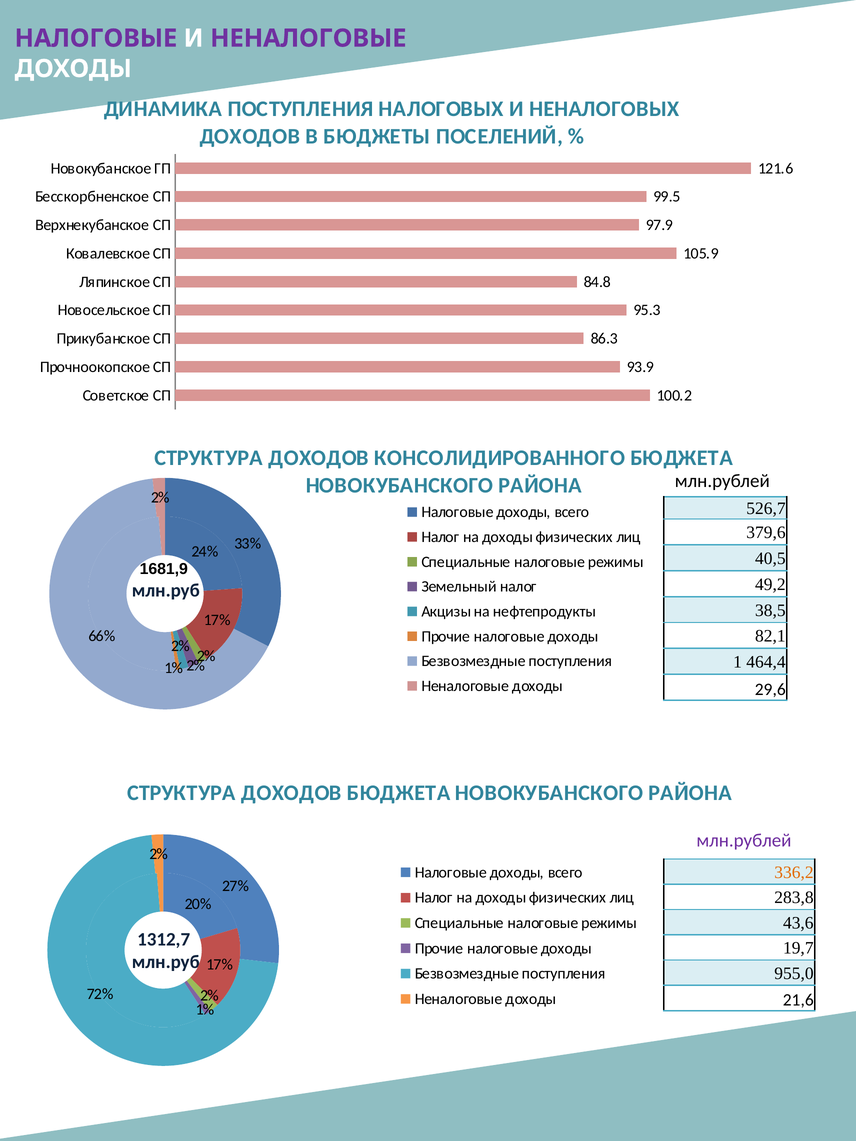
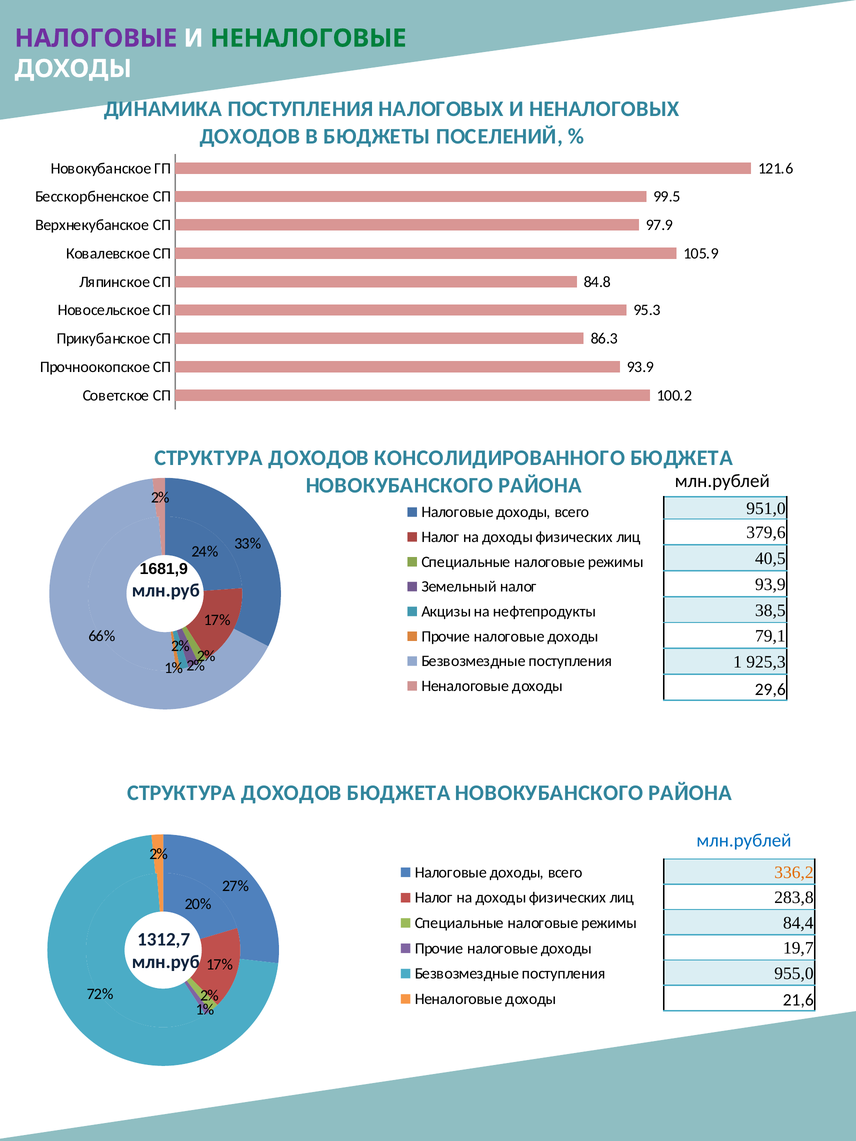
НЕНАЛОГОВЫЕ at (308, 38) colour: purple -> green
526,7: 526,7 -> 951,0
49,2: 49,2 -> 93,9
82,1: 82,1 -> 79,1
464,4: 464,4 -> 925,3
млн.рублей at (744, 841) colour: purple -> blue
43,6: 43,6 -> 84,4
